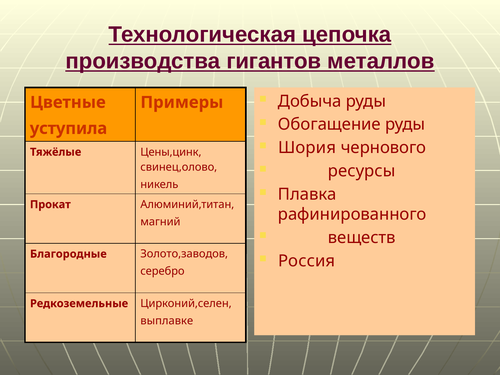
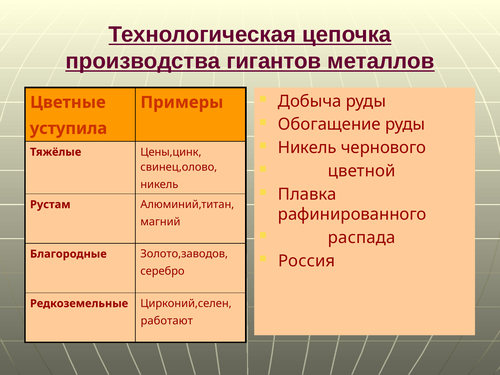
Шория at (307, 148): Шория -> Никель
ресурсы: ресурсы -> цветной
Прокат: Прокат -> Рустам
веществ: веществ -> распада
выплавке: выплавке -> работают
